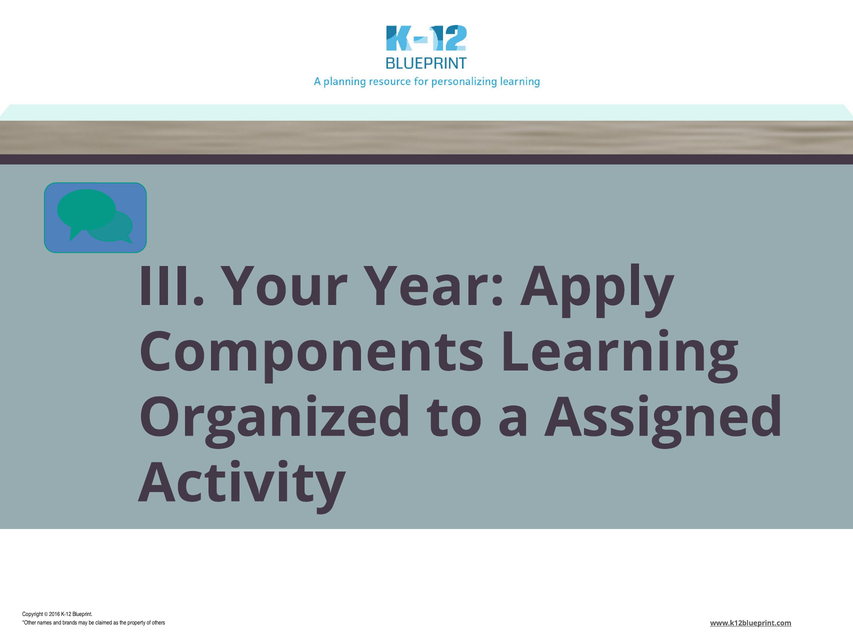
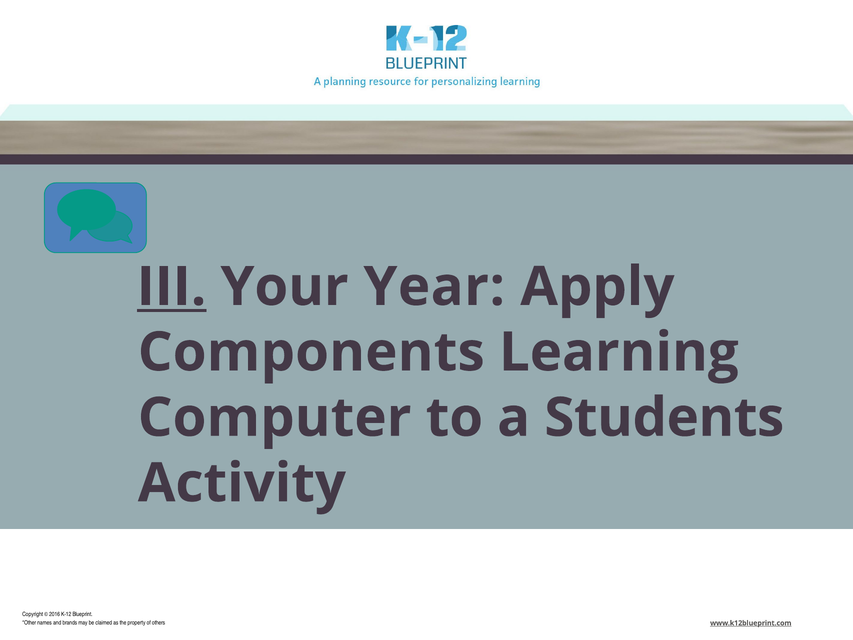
III underline: none -> present
Organized: Organized -> Computer
Assigned: Assigned -> Students
